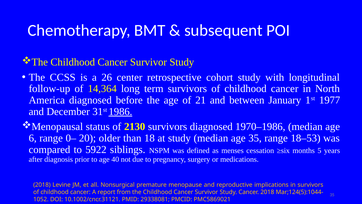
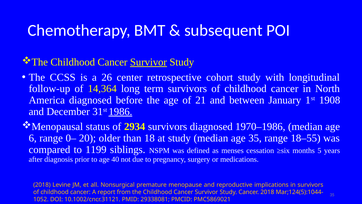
Survivor at (149, 62) underline: none -> present
1977: 1977 -> 1908
2130: 2130 -> 2934
18–53: 18–53 -> 18–55
5922: 5922 -> 1199
